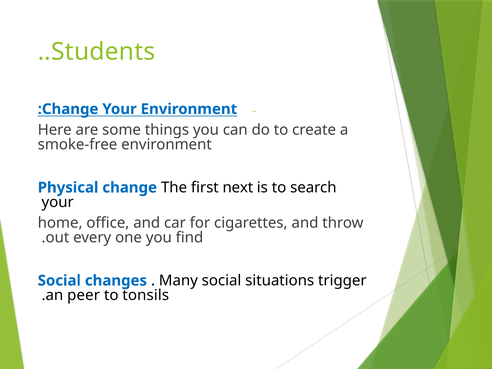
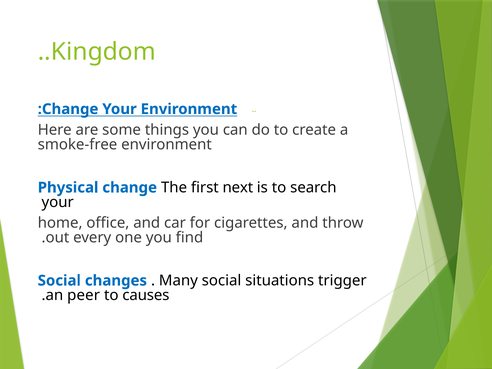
Students: Students -> Kingdom
tonsils: tonsils -> causes
